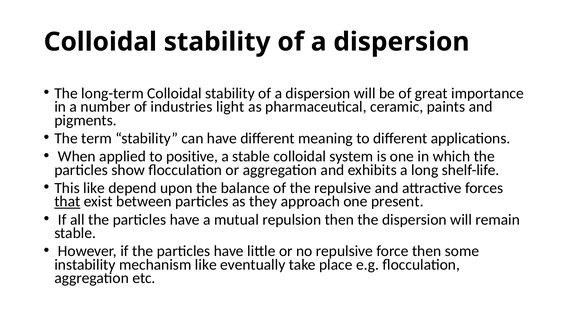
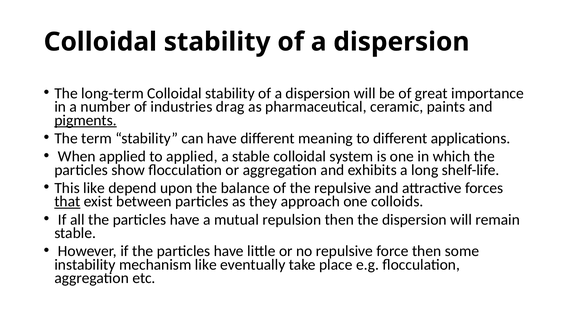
light: light -> drag
pigments underline: none -> present
to positive: positive -> applied
present: present -> colloids
